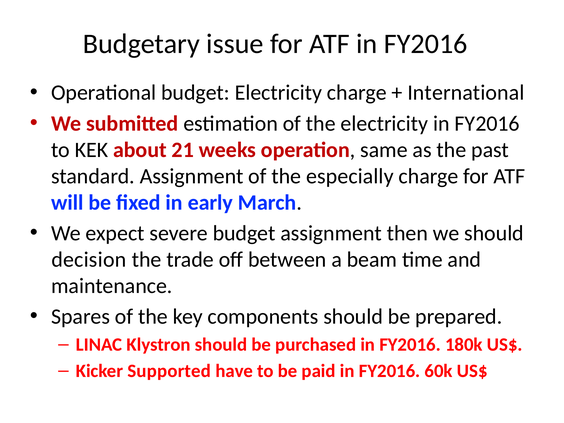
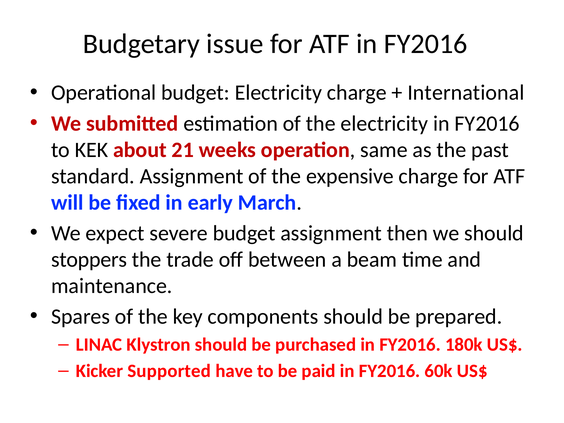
especially: especially -> expensive
decision: decision -> stoppers
